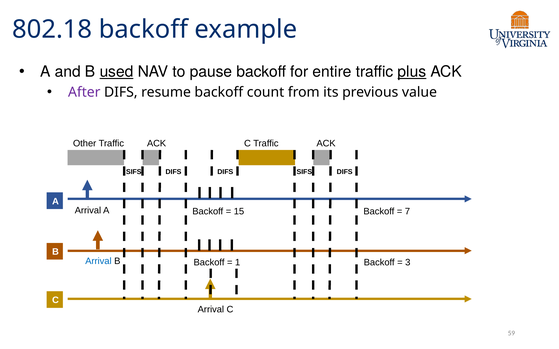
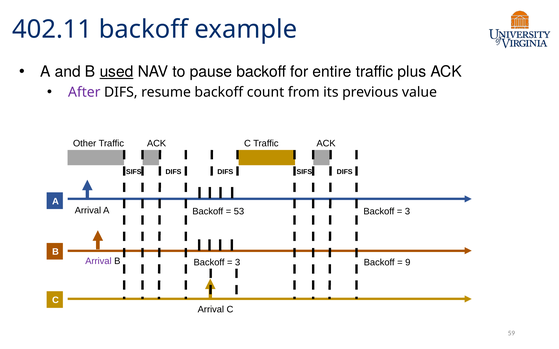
802.18: 802.18 -> 402.11
plus underline: present -> none
15: 15 -> 53
7 at (407, 212): 7 -> 3
Arrival at (98, 261) colour: blue -> purple
1 at (238, 263): 1 -> 3
3: 3 -> 9
